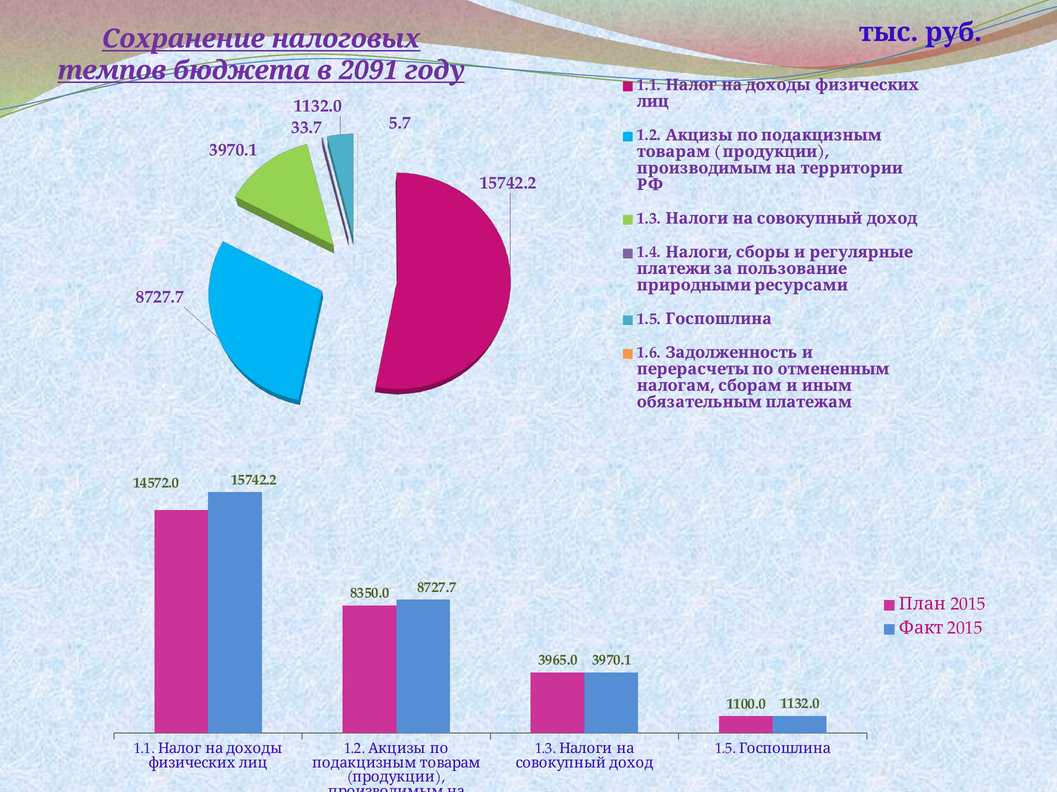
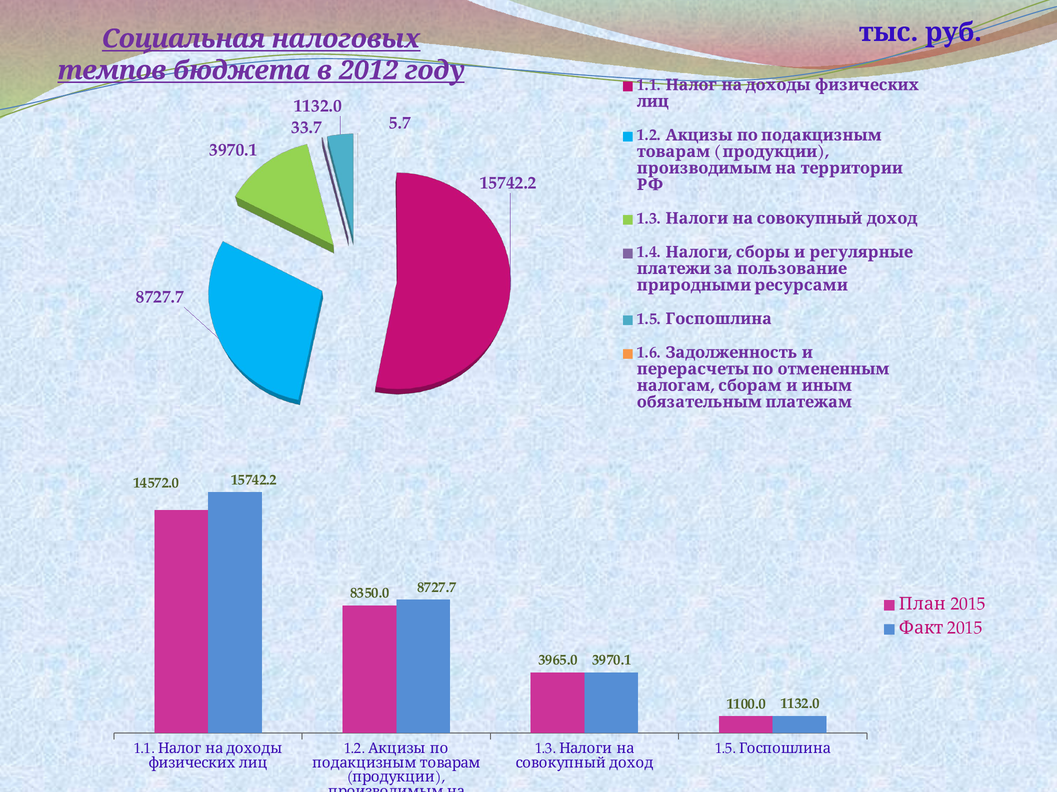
Сохранение: Сохранение -> Социальная
2091: 2091 -> 2012
